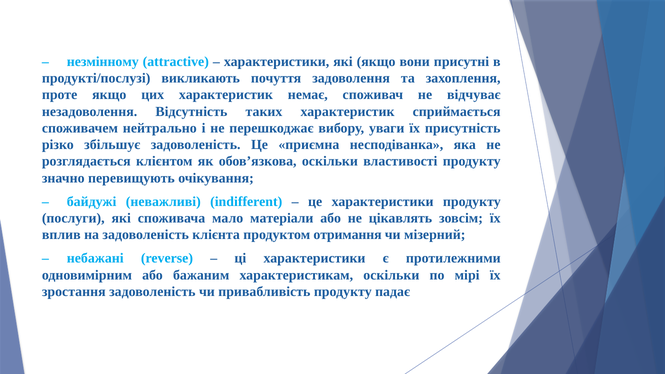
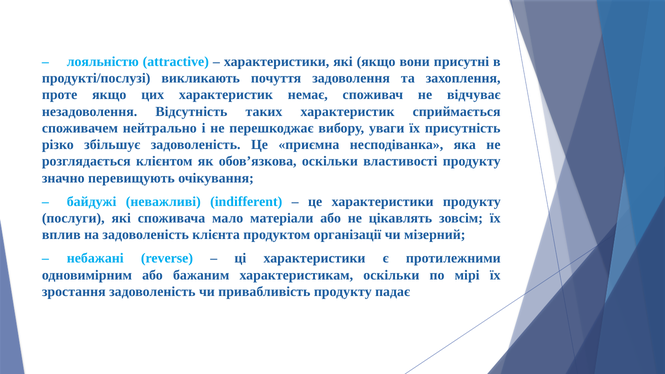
незмінному: незмінному -> лояльністю
отримання: отримання -> організації
